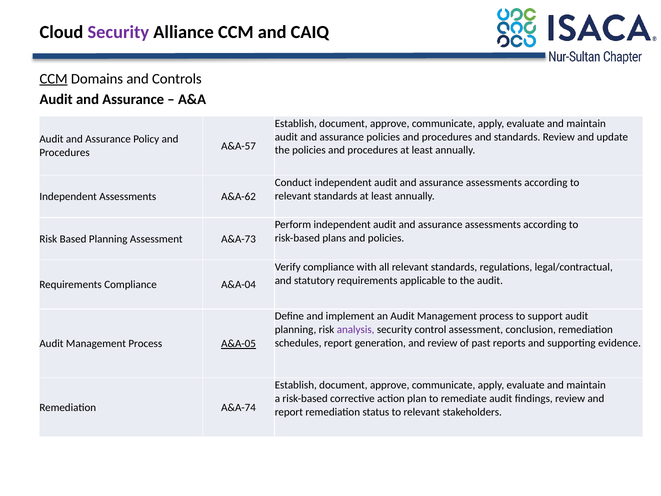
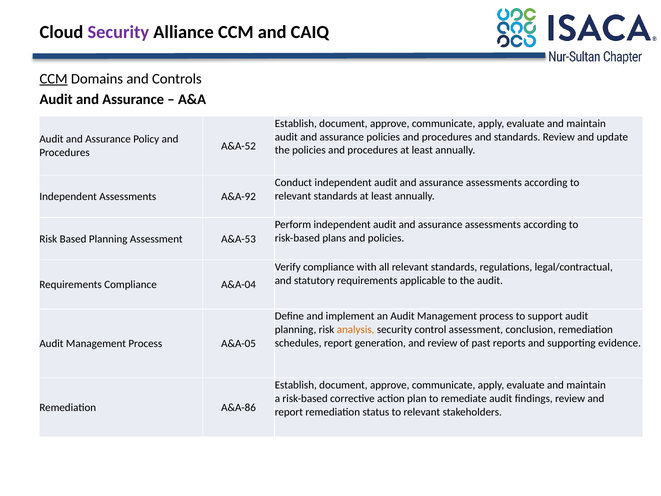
A&A-57: A&A-57 -> A&A-52
A&A-62: A&A-62 -> A&A-92
A&A-73: A&A-73 -> A&A-53
analysis colour: purple -> orange
A&A-05 underline: present -> none
A&A-74: A&A-74 -> A&A-86
